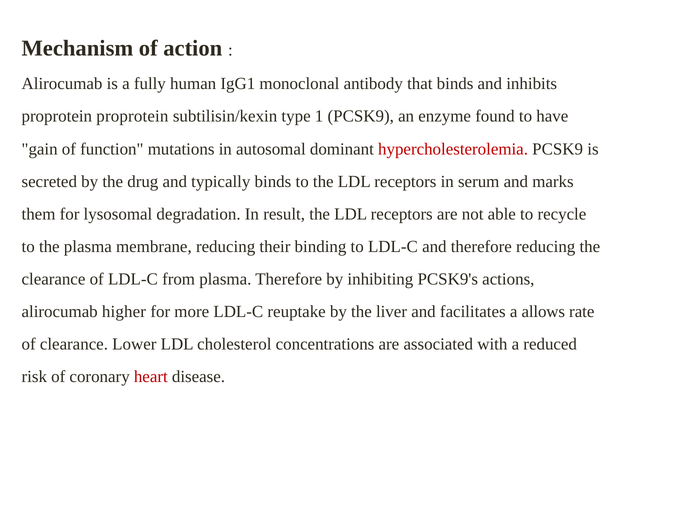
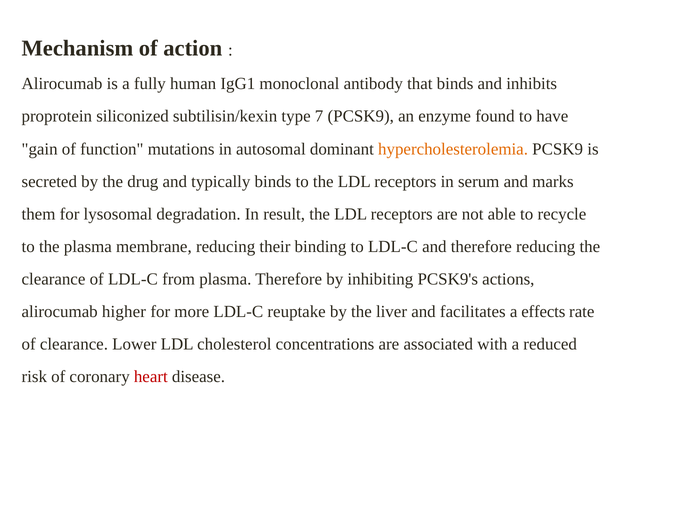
proprotein proprotein: proprotein -> siliconized
1: 1 -> 7
hypercholesterolemia colour: red -> orange
allows: allows -> effects
